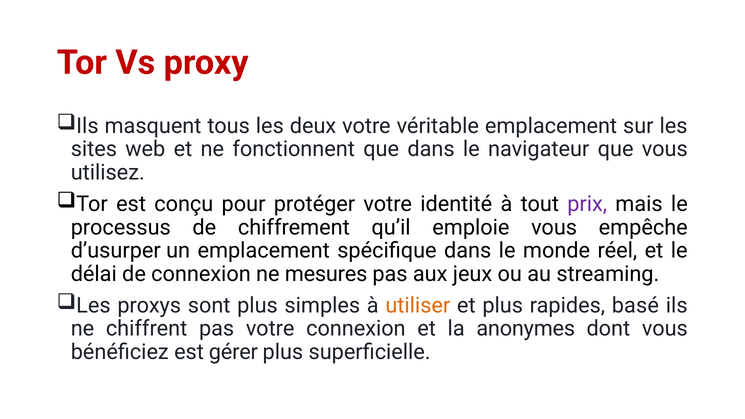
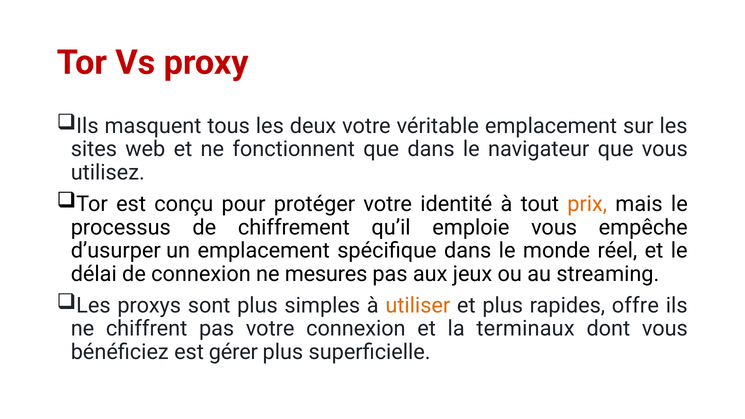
prix colour: purple -> orange
basé: basé -> offre
anonymes: anonymes -> terminaux
